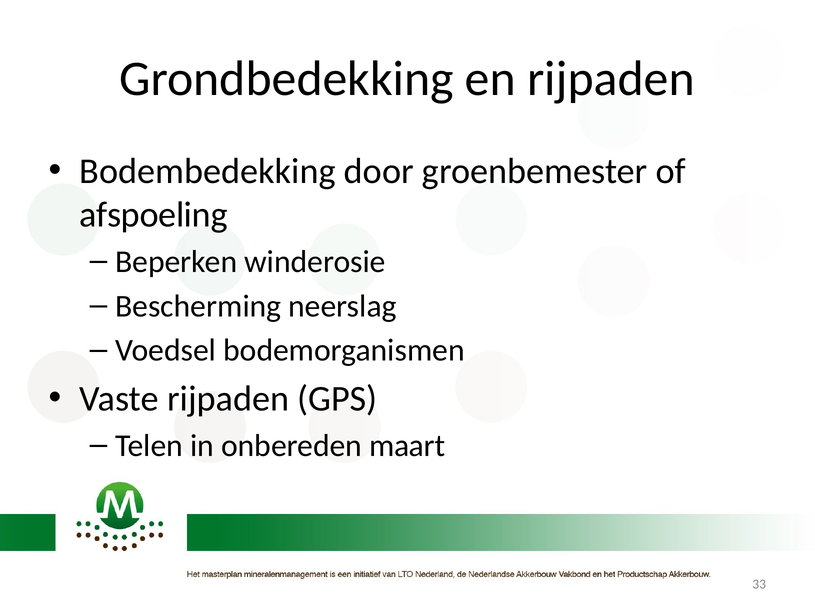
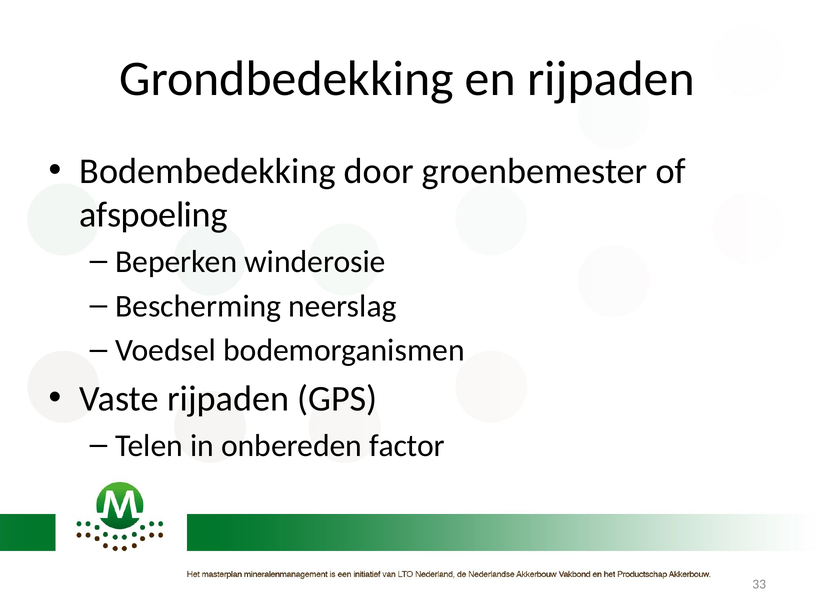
maart: maart -> factor
